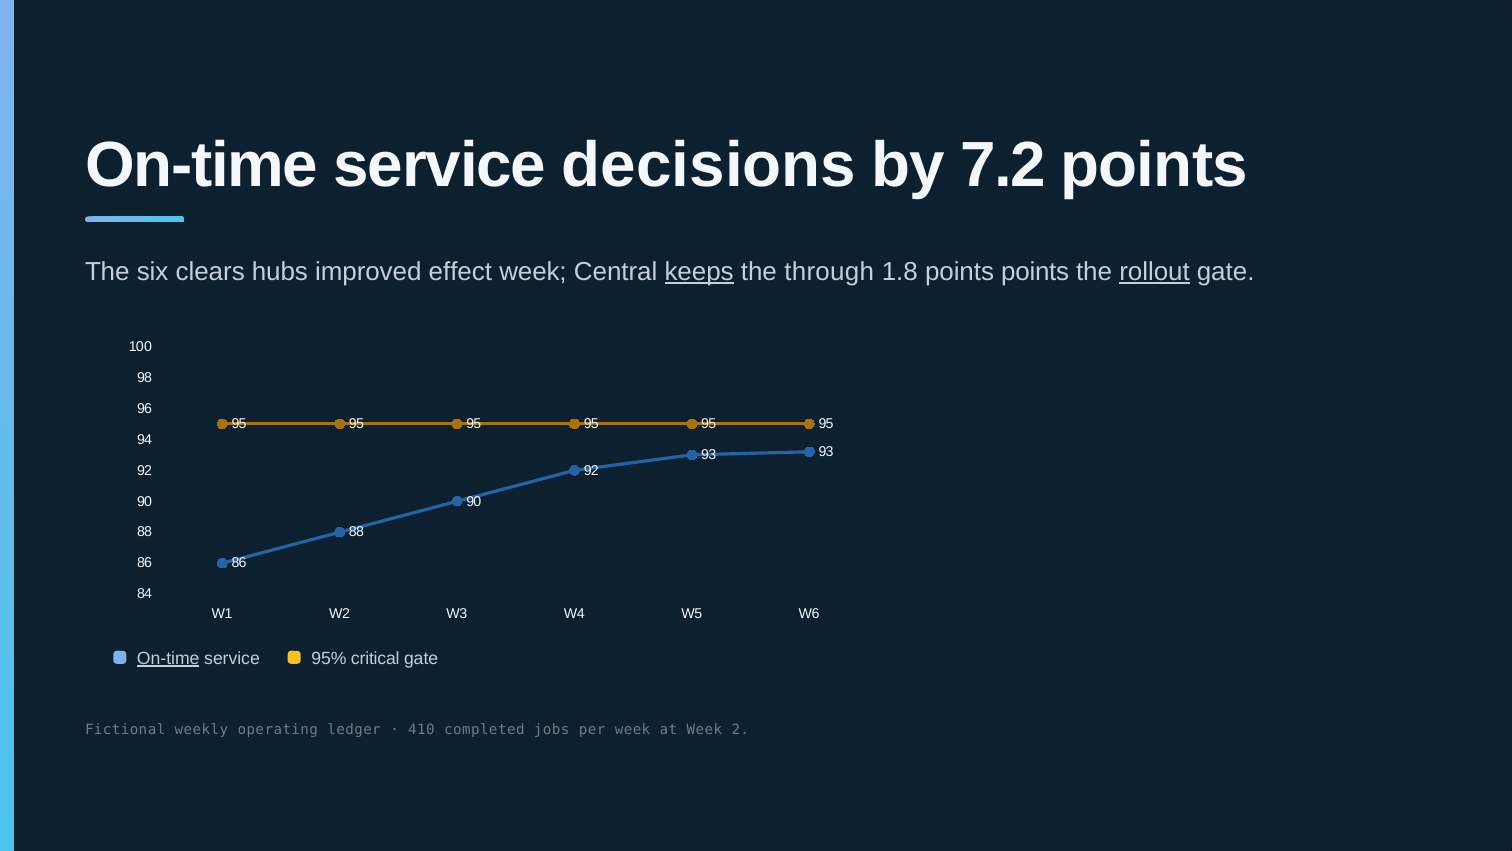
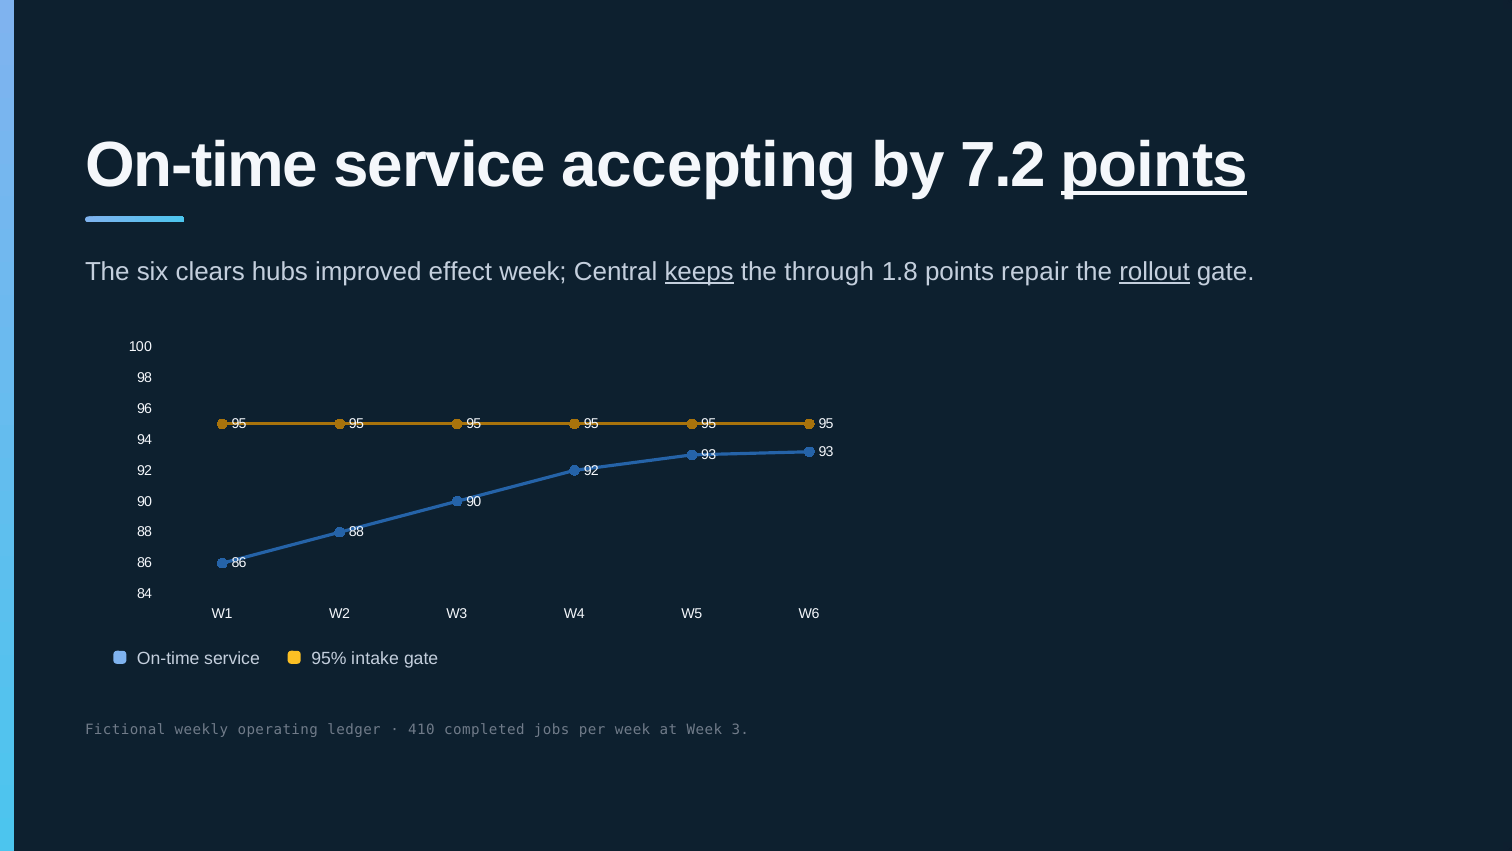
decisions: decisions -> accepting
points at (1154, 165) underline: none -> present
points points: points -> repair
On-time at (168, 658) underline: present -> none
critical: critical -> intake
2: 2 -> 3
